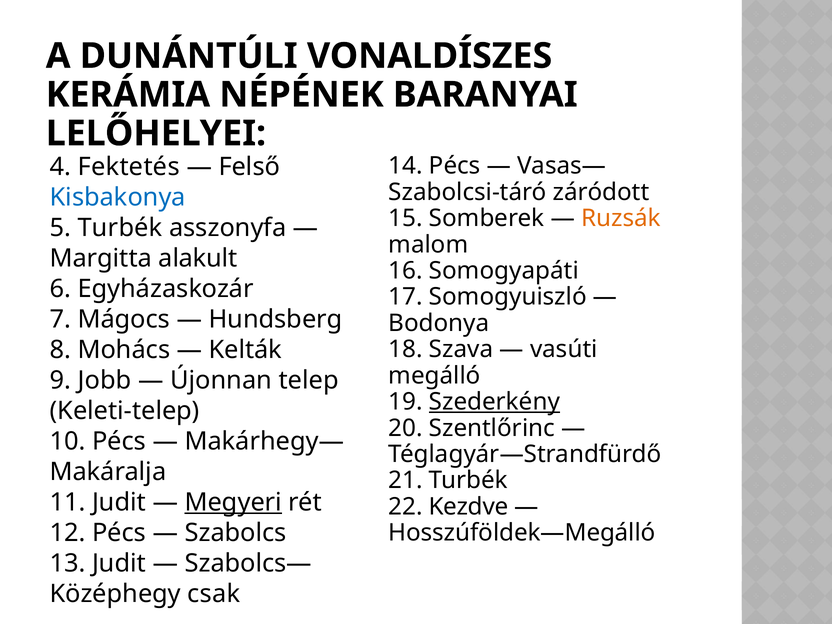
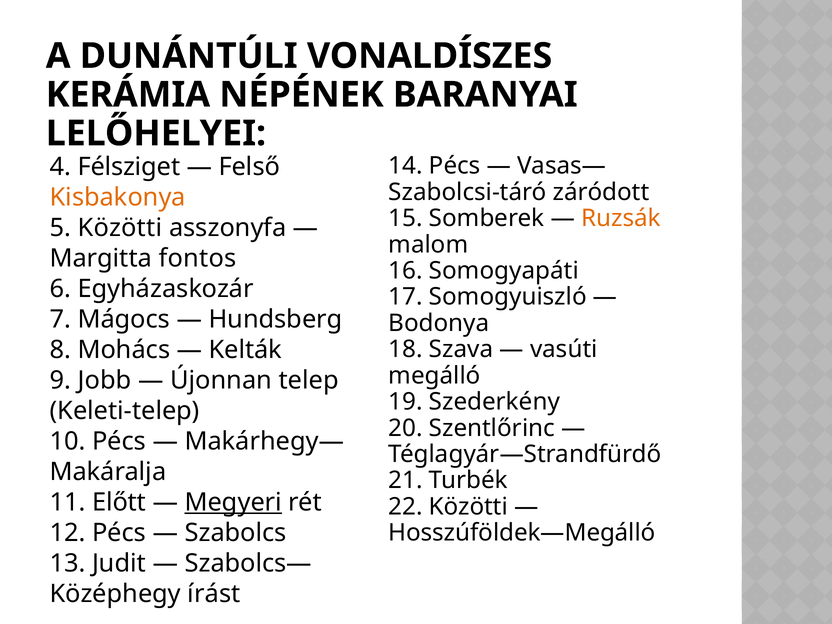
Fektetés: Fektetés -> Félsziget
Kisbakonya colour: blue -> orange
5 Turbék: Turbék -> Közötti
alakult: alakult -> fontos
Szederkény underline: present -> none
11 Judit: Judit -> Előtt
22 Kezdve: Kezdve -> Közötti
csak: csak -> írást
